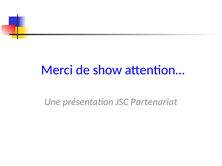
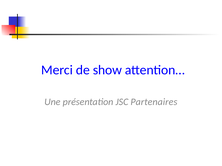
Partenariat: Partenariat -> Partenaires
